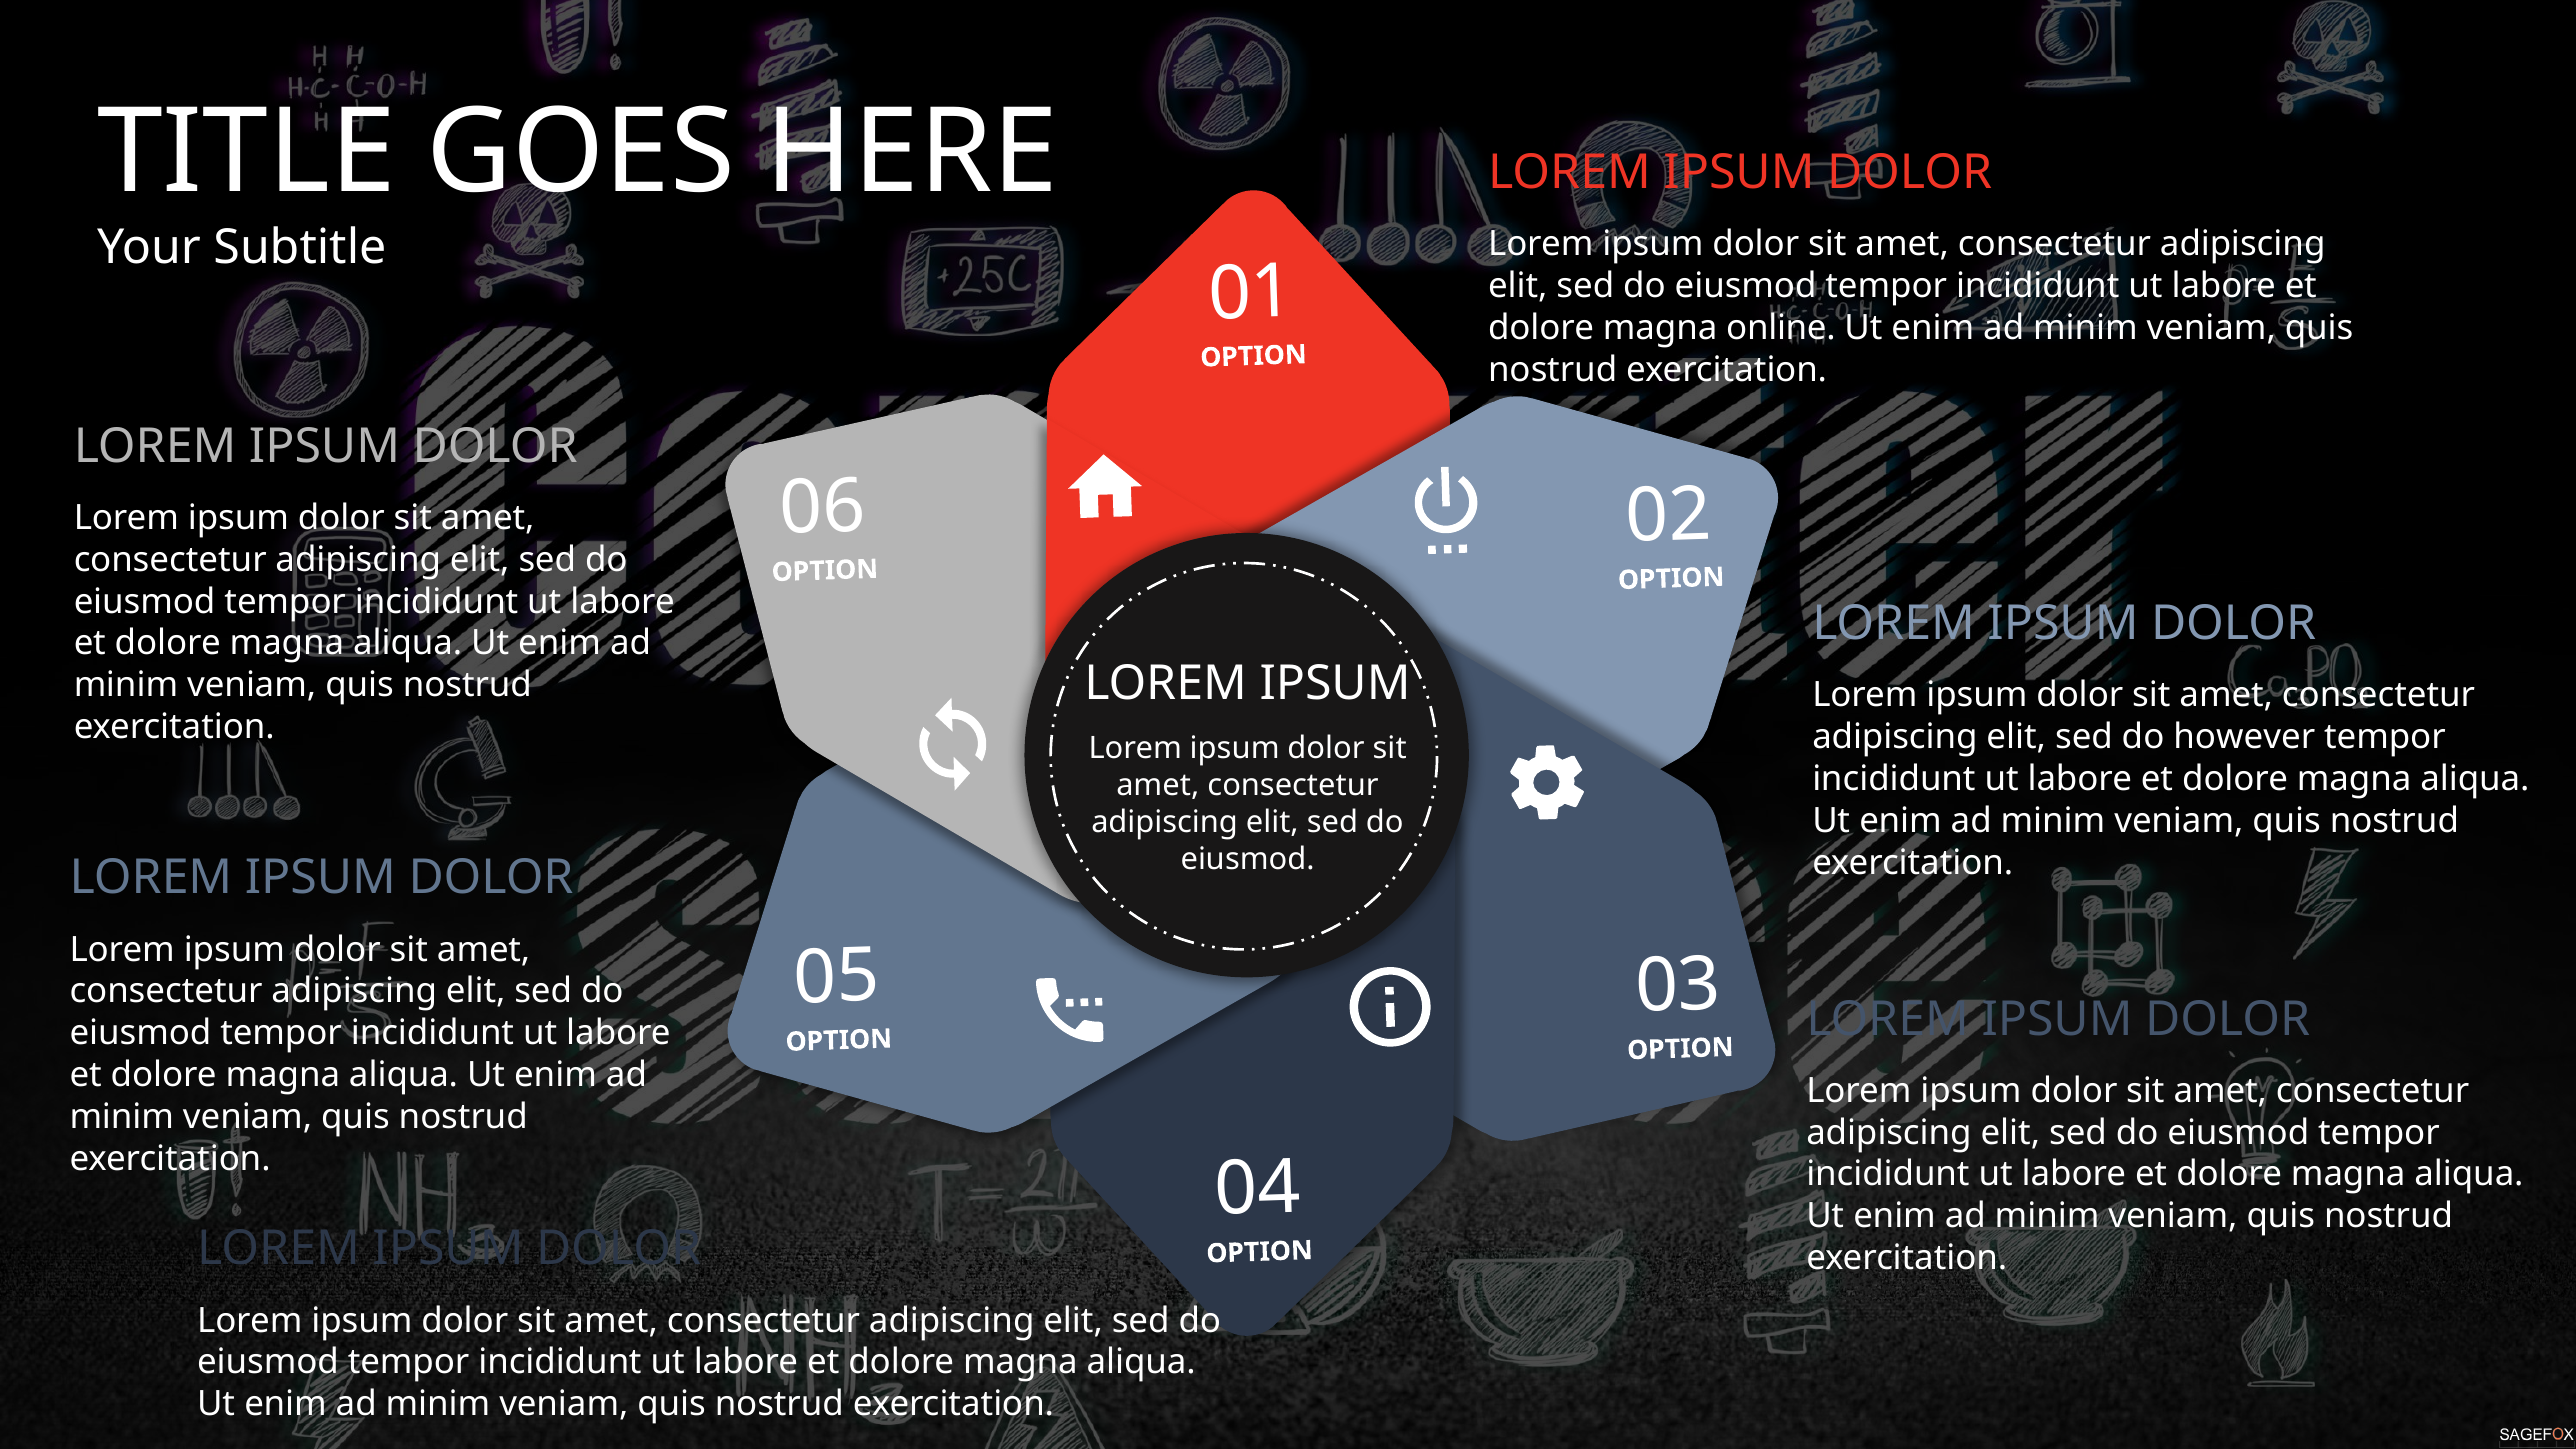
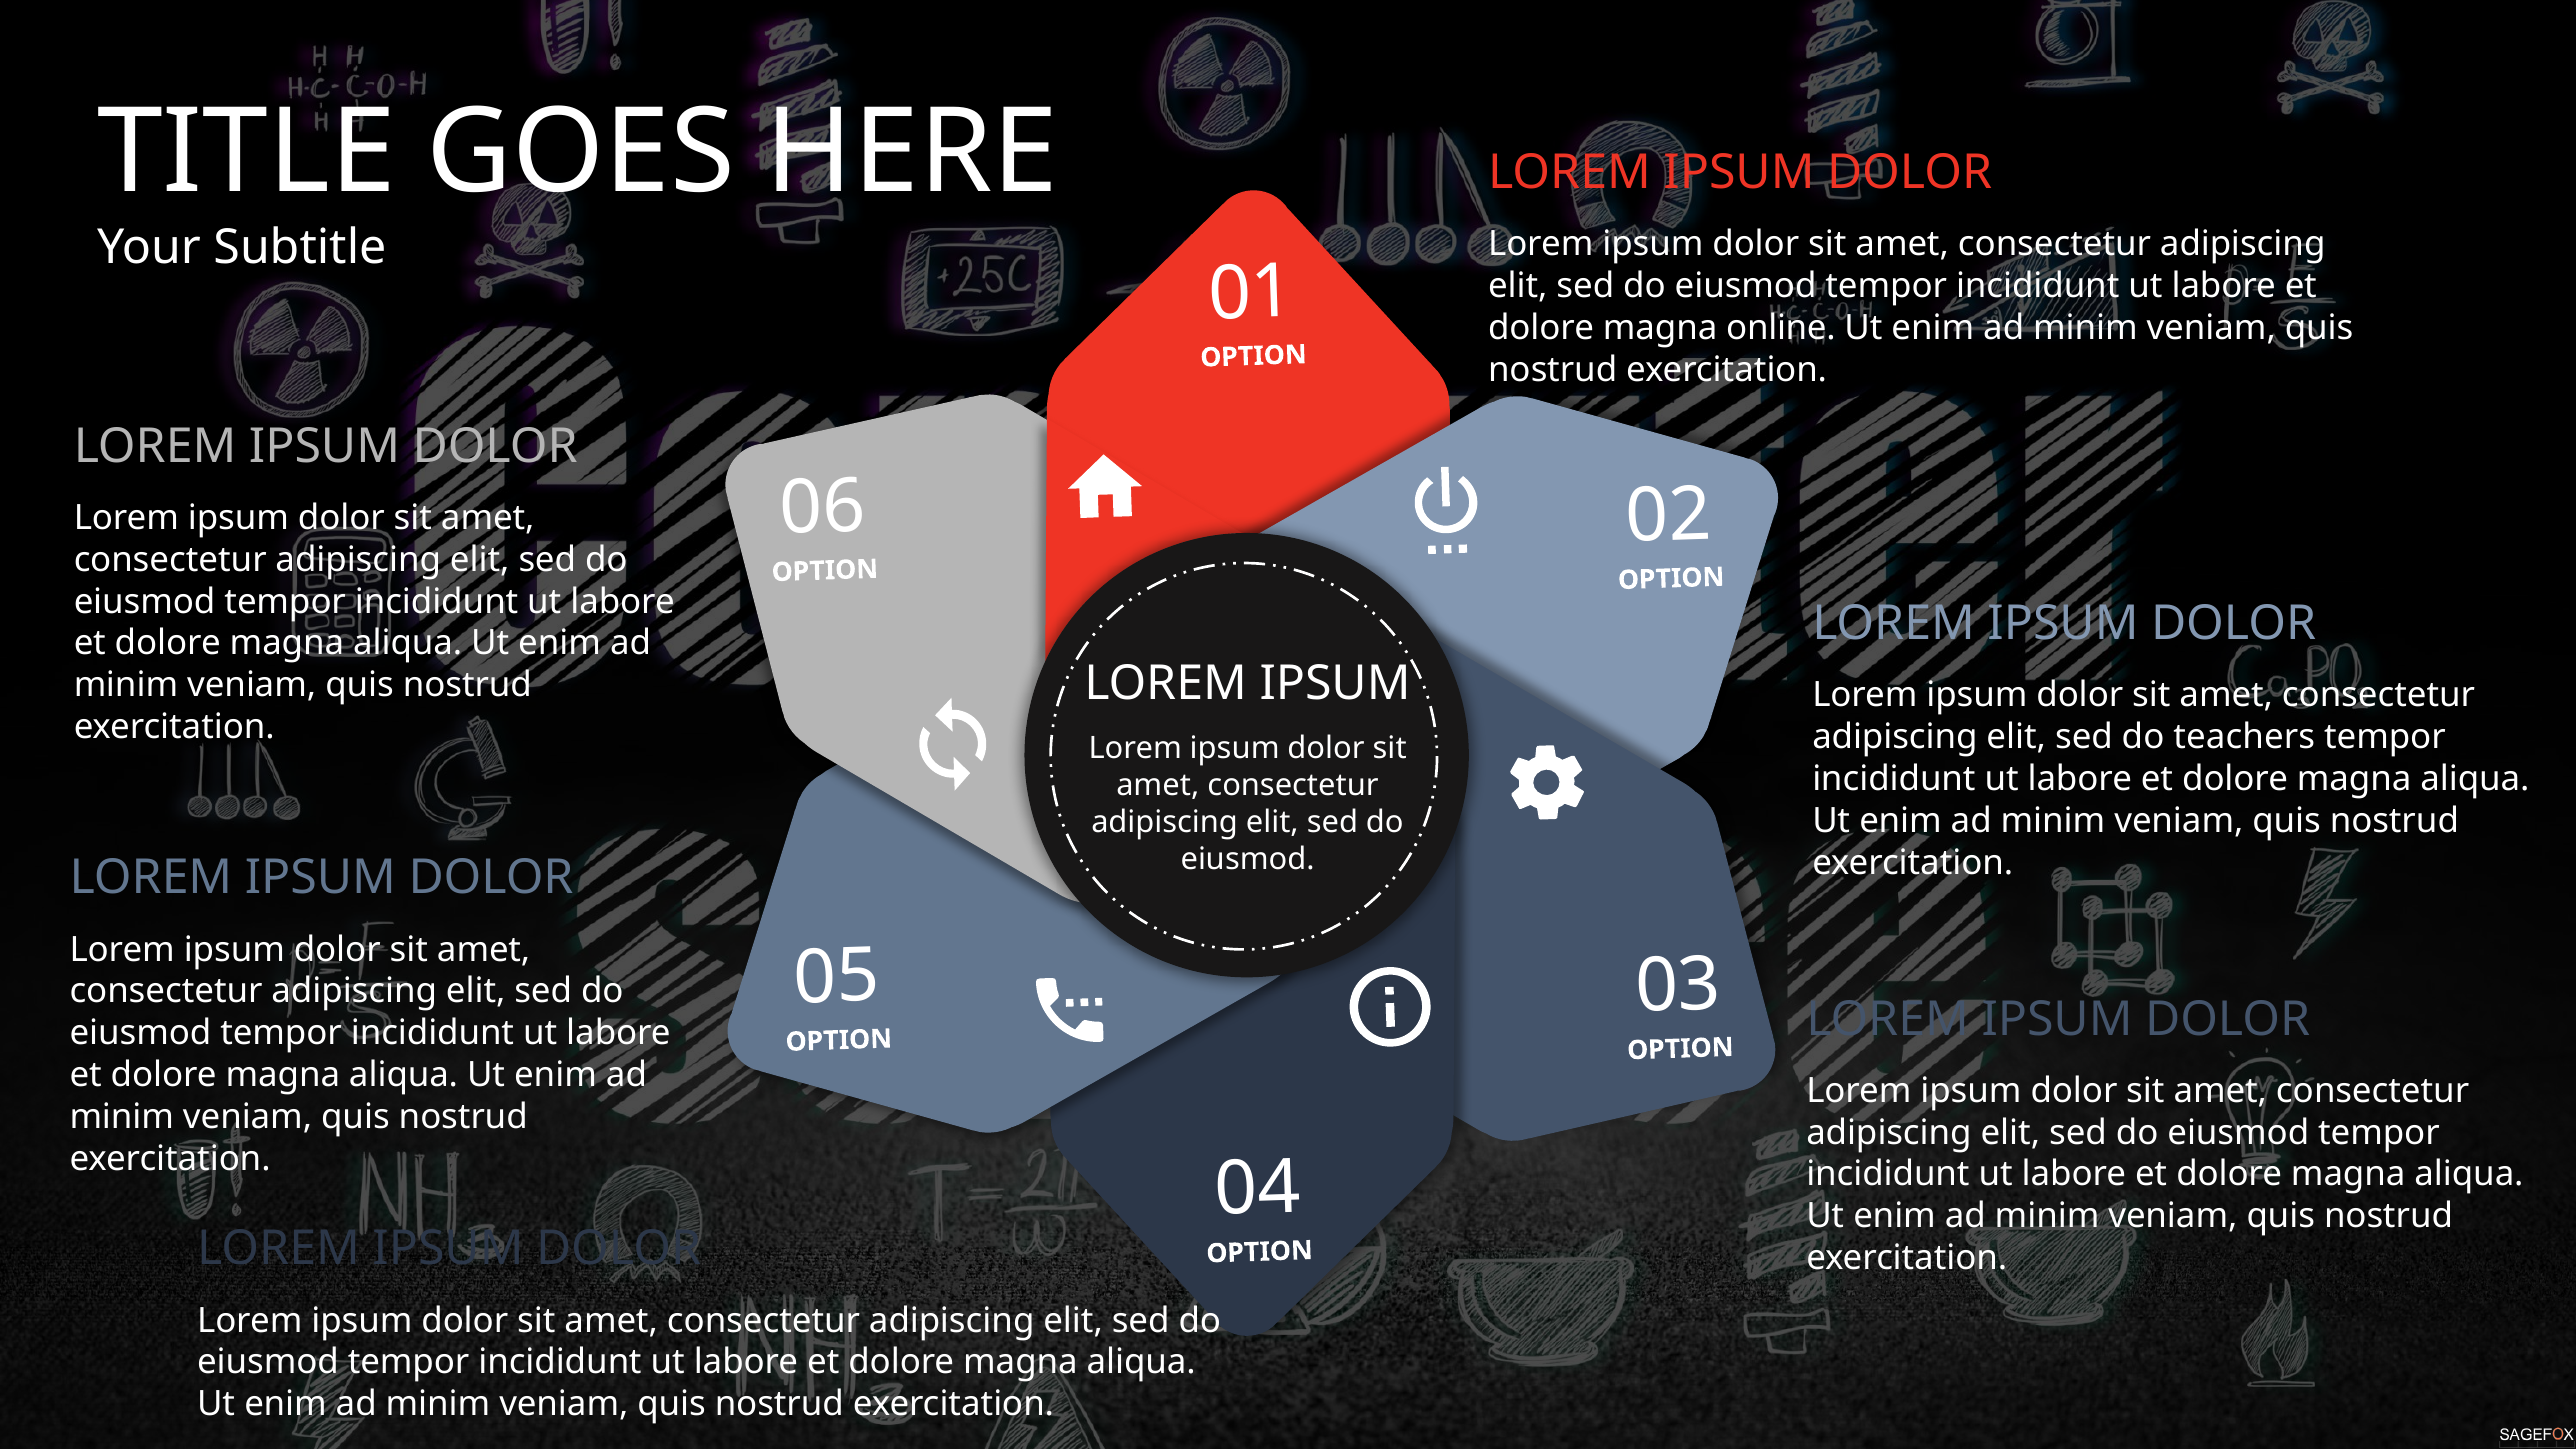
however: however -> teachers
